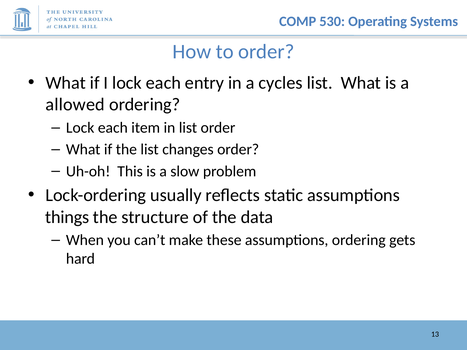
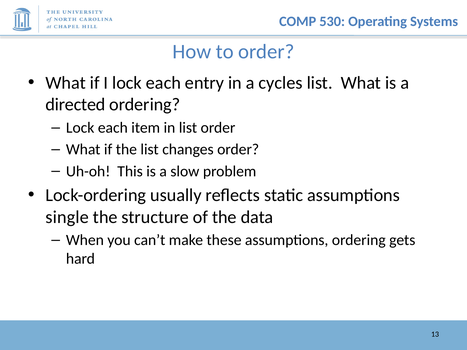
allowed: allowed -> directed
things: things -> single
